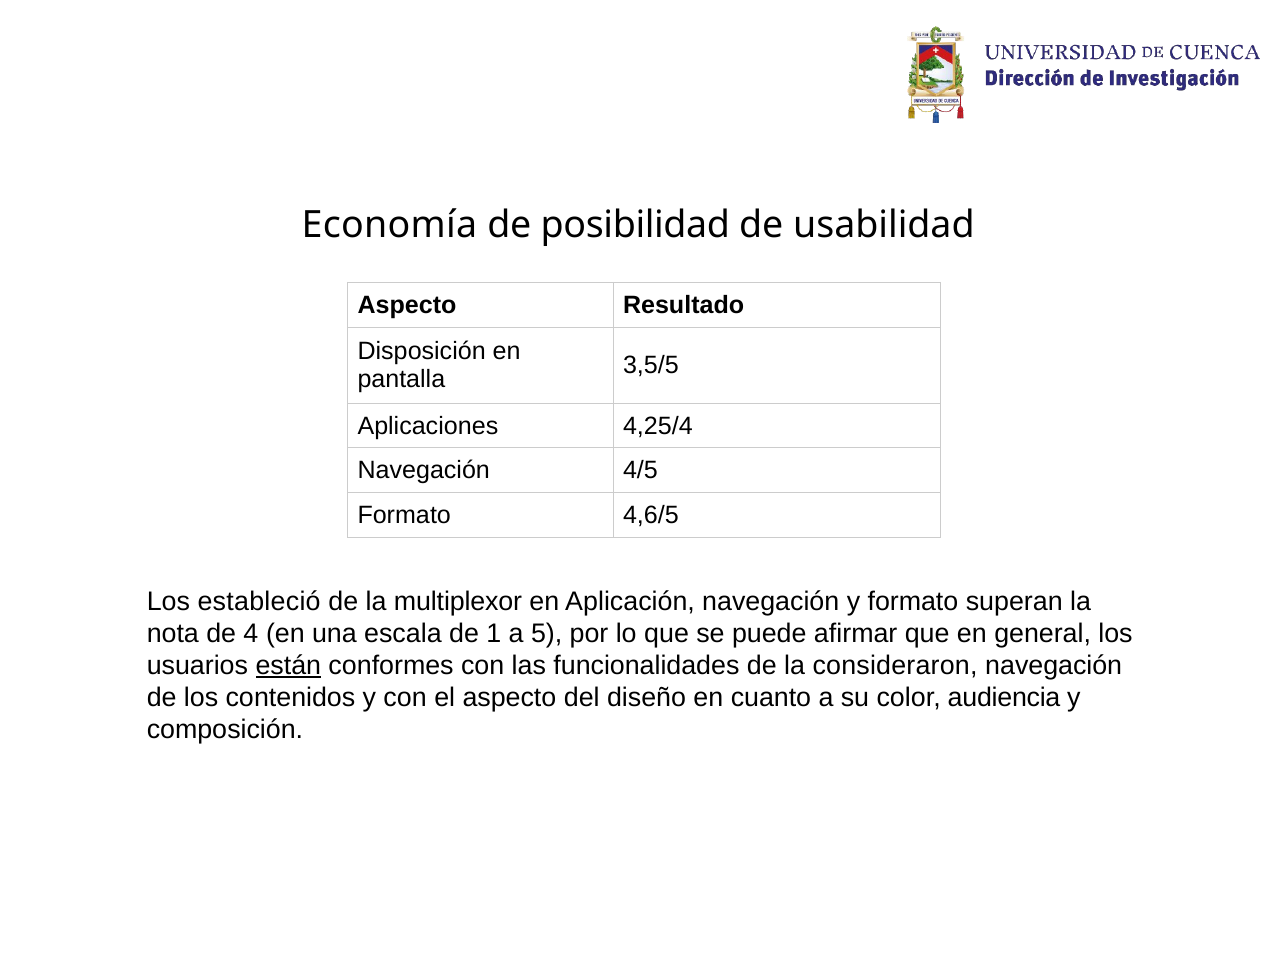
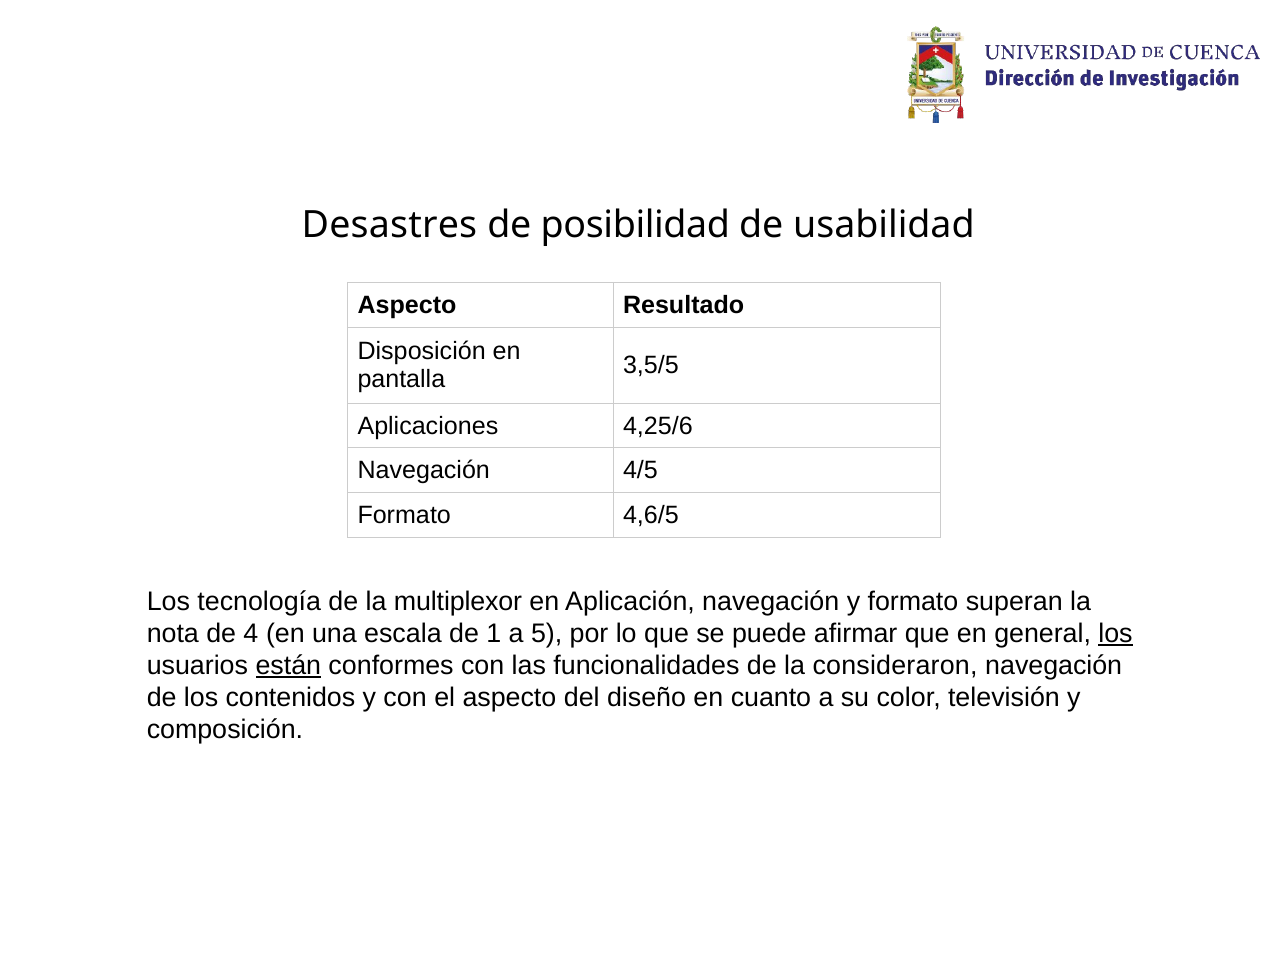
Economía: Economía -> Desastres
4,25/4: 4,25/4 -> 4,25/6
estableció: estableció -> tecnología
los at (1116, 633) underline: none -> present
audiencia: audiencia -> televisión
